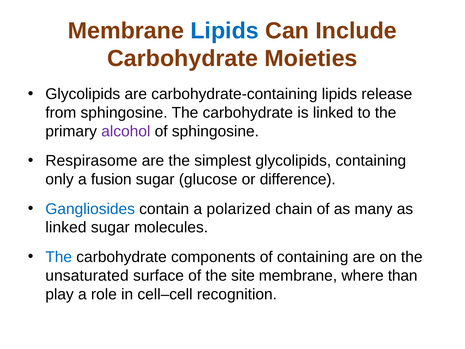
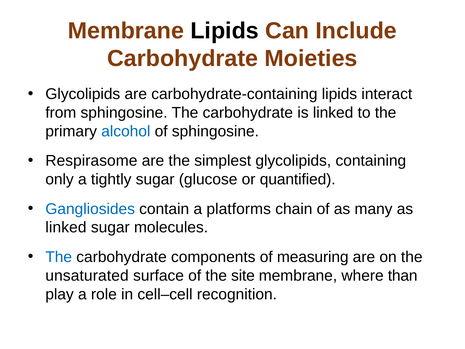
Lipids at (225, 31) colour: blue -> black
release: release -> interact
alcohol colour: purple -> blue
fusion: fusion -> tightly
difference: difference -> quantified
polarized: polarized -> platforms
of containing: containing -> measuring
